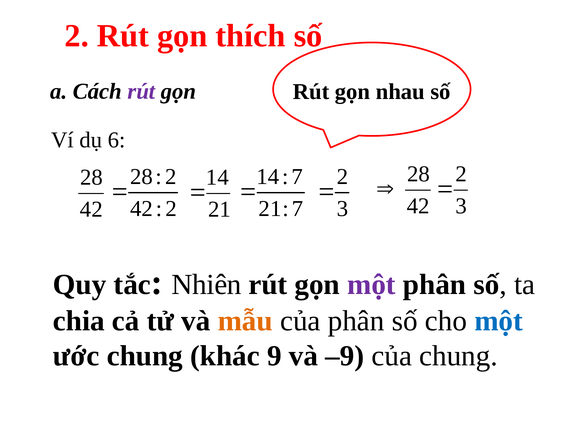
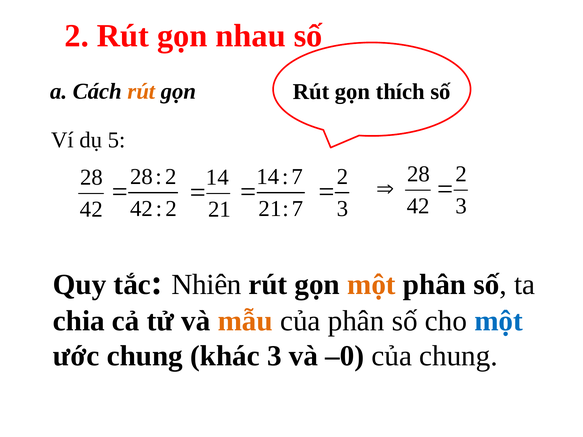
thích: thích -> nhau
rút at (141, 92) colour: purple -> orange
nhau: nhau -> thích
6: 6 -> 5
một at (371, 285) colour: purple -> orange
khác 9: 9 -> 3
–9: –9 -> –0
